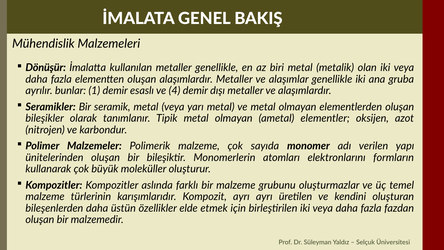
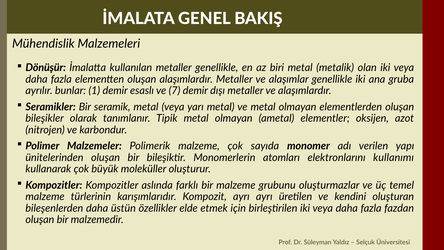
ve 4: 4 -> 7
formların: formların -> kullanımı
